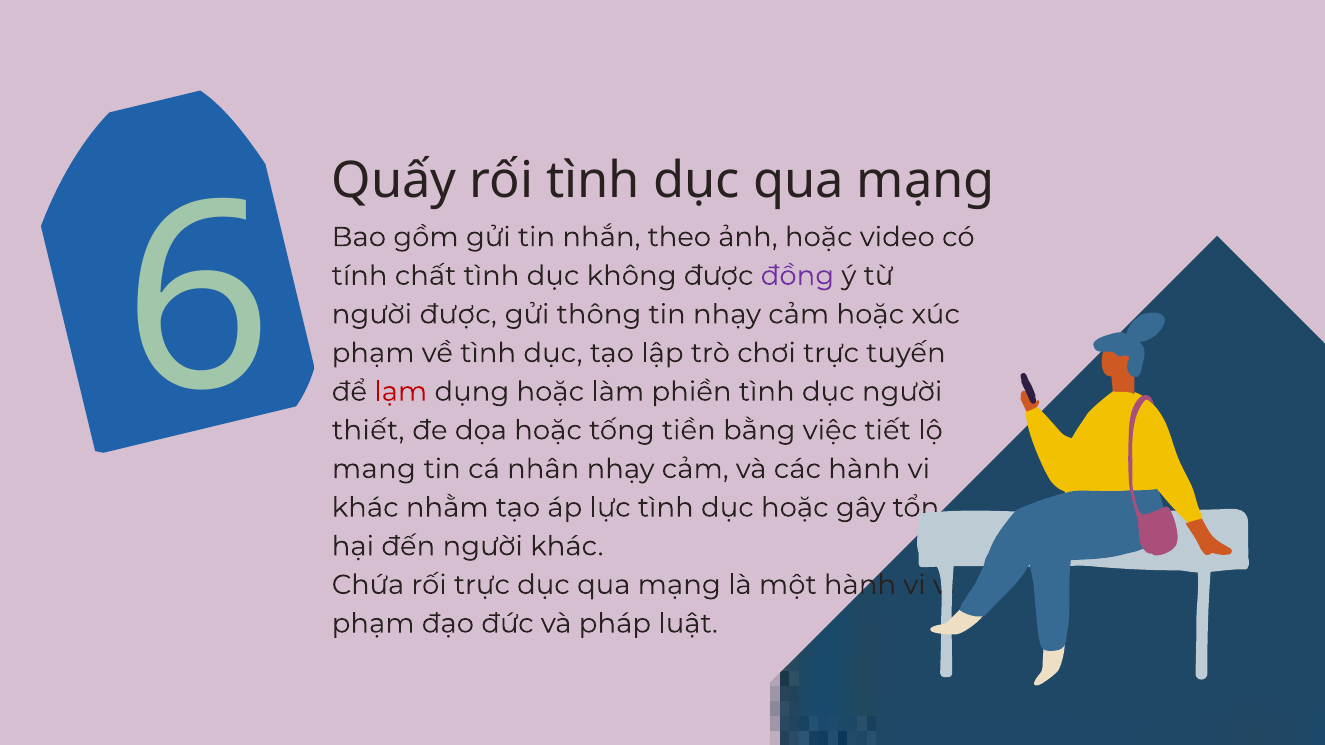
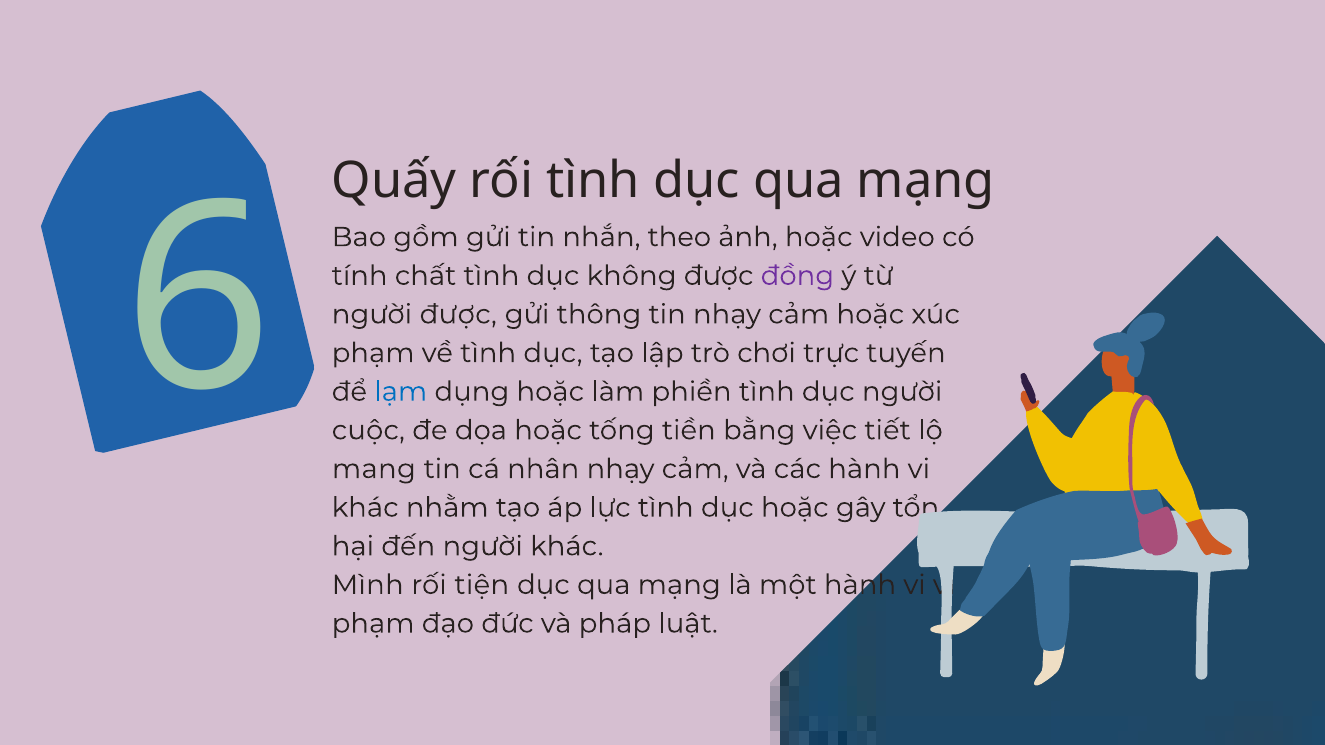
lạm colour: red -> blue
thiết: thiết -> cuộc
Chứa: Chứa -> Mình
rối trực: trực -> tiện
